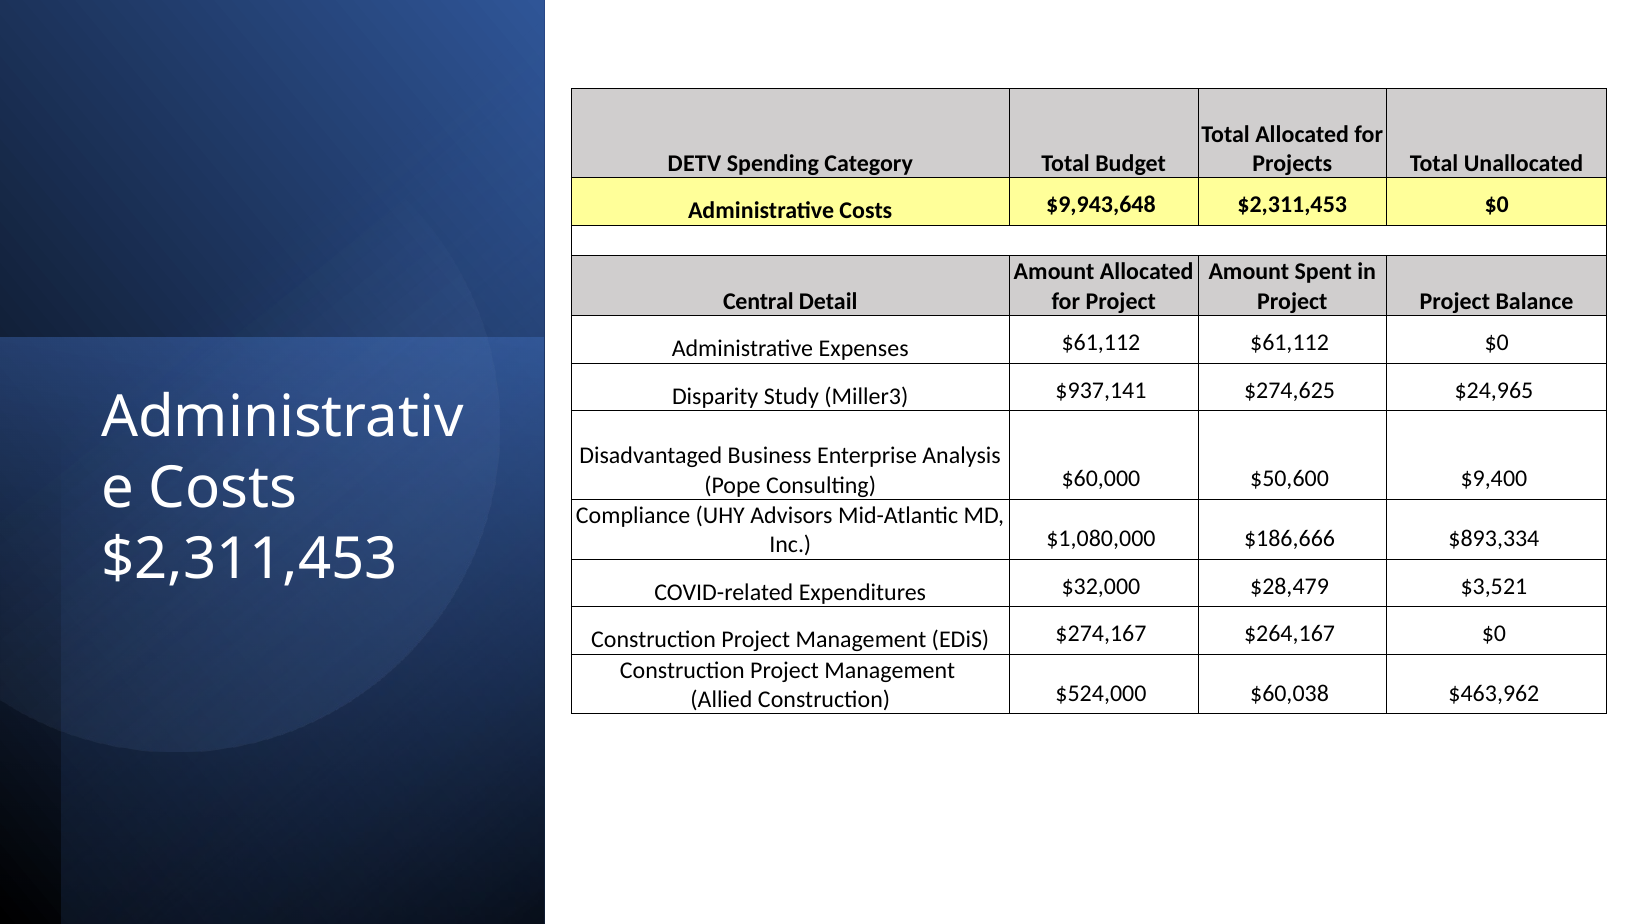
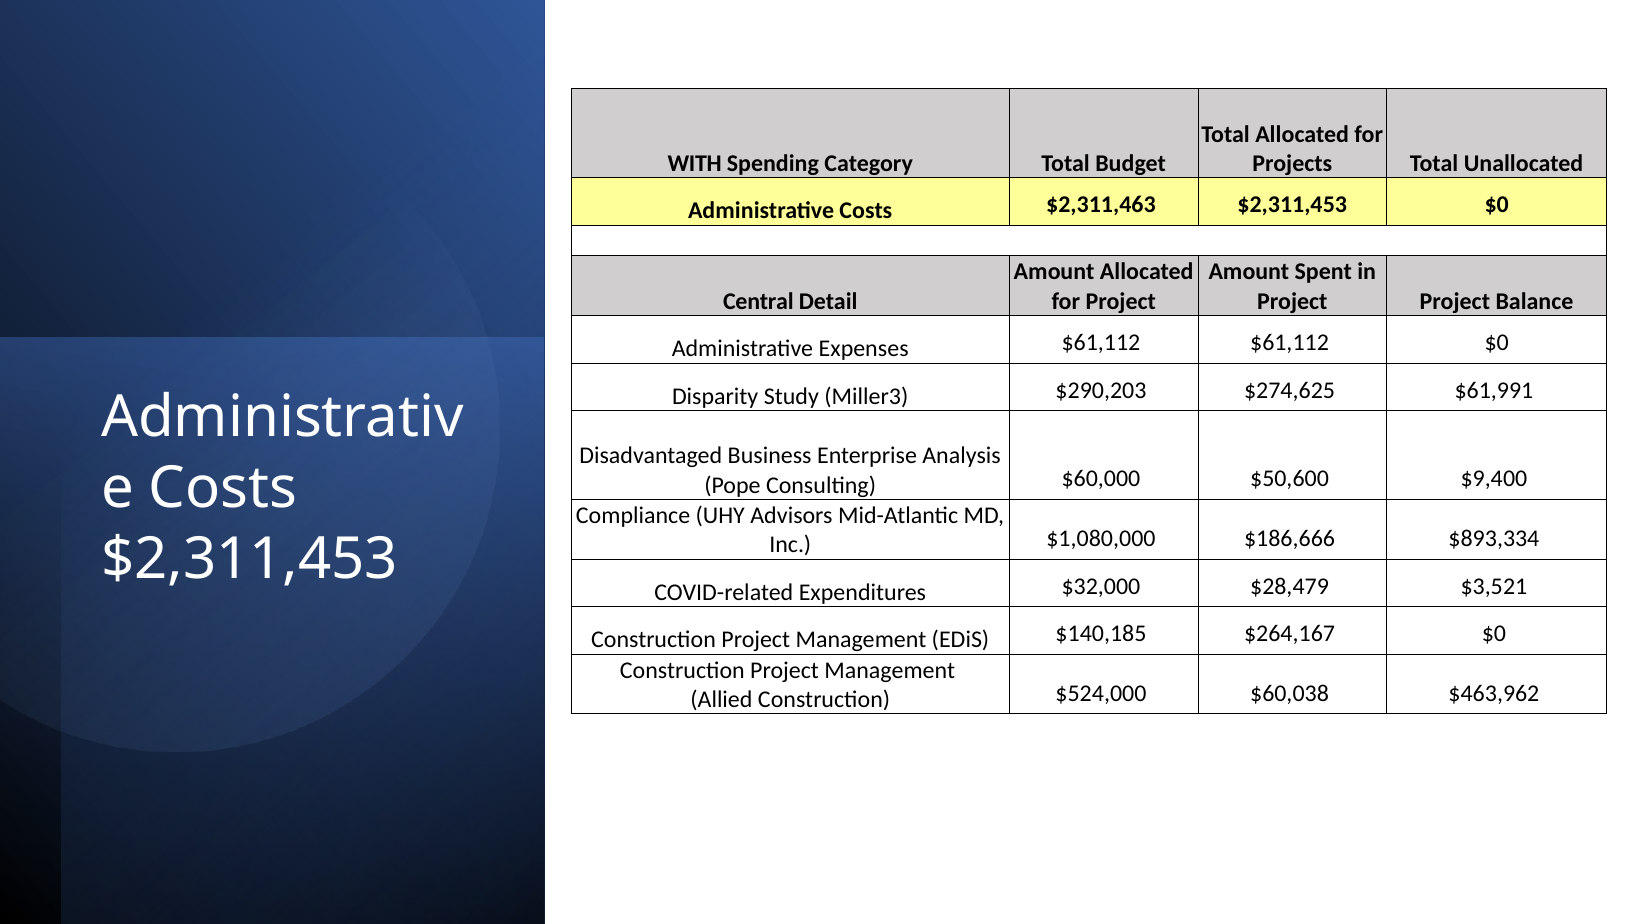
DETV: DETV -> WITH
$9,943,648: $9,943,648 -> $2,311,463
$937,141: $937,141 -> $290,203
$24,965: $24,965 -> $61,991
$274,167: $274,167 -> $140,185
